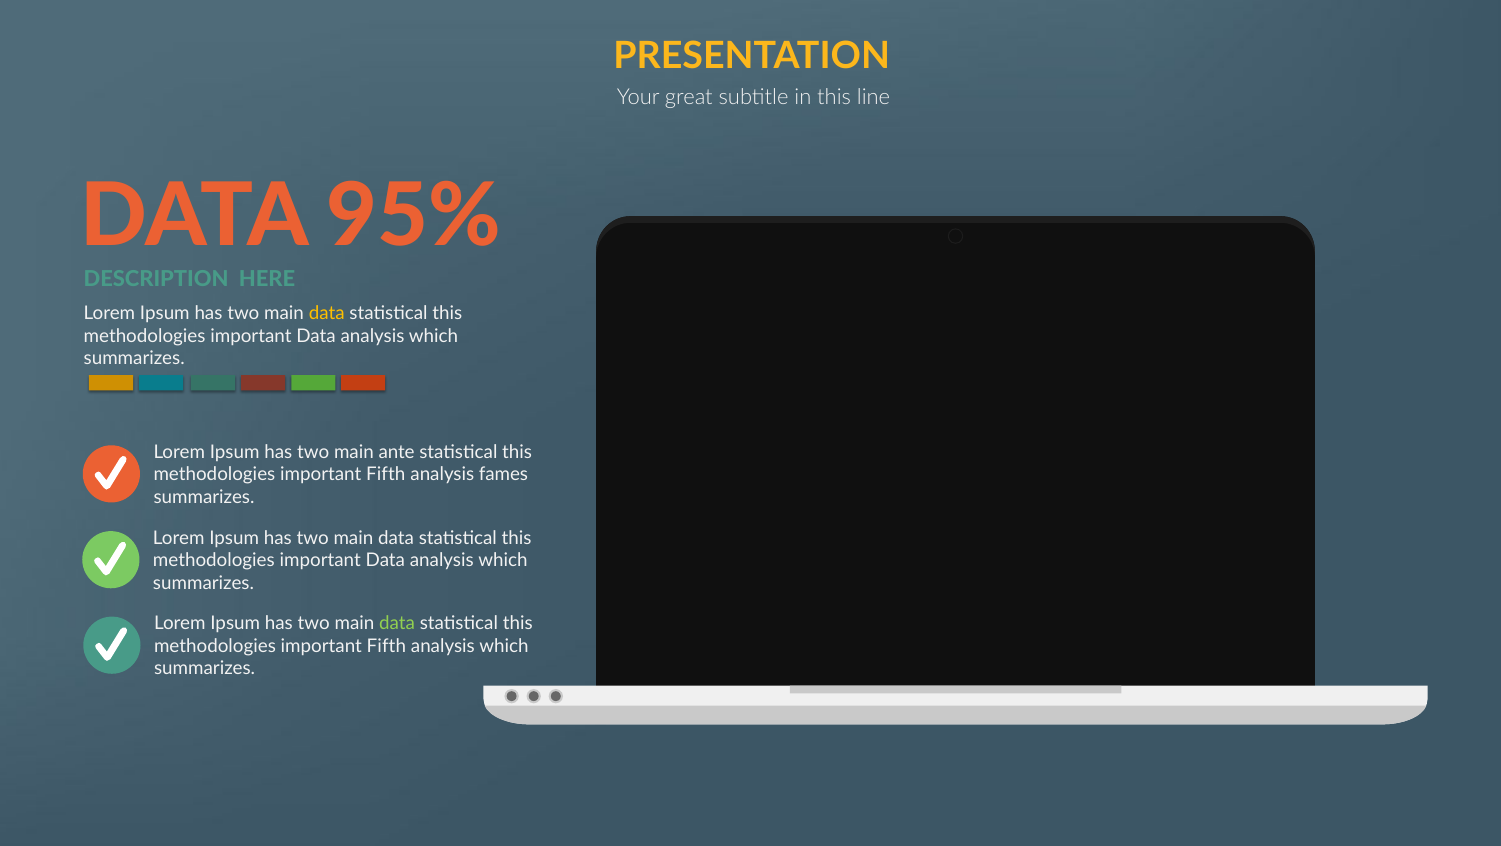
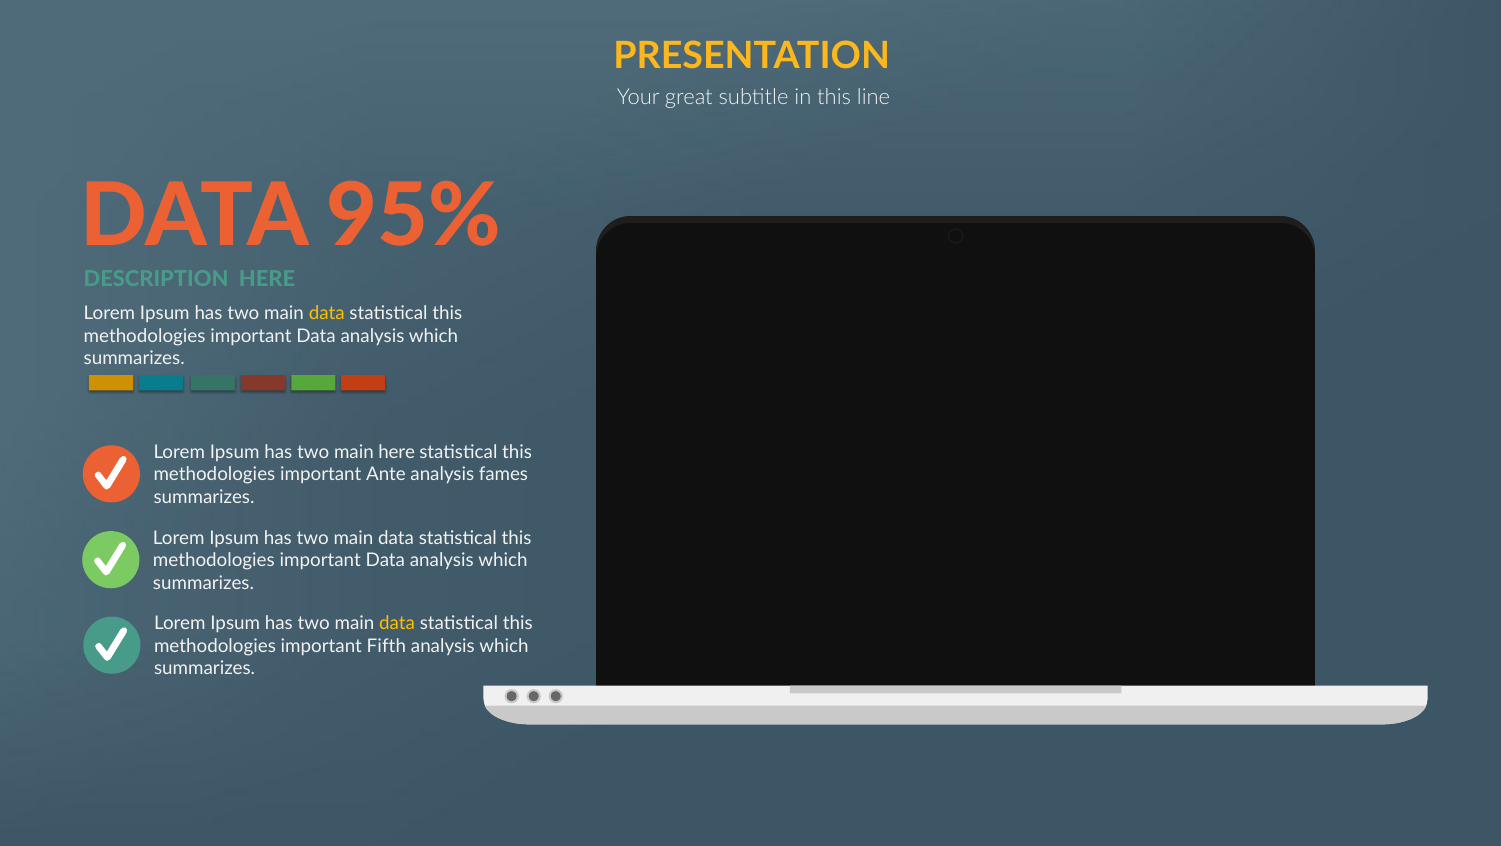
main ante: ante -> here
Fifth at (386, 475): Fifth -> Ante
data at (397, 624) colour: light green -> yellow
